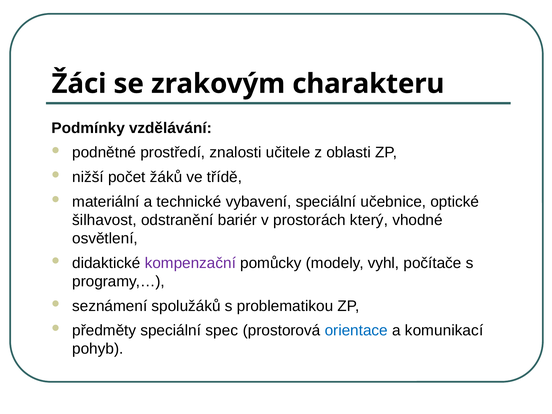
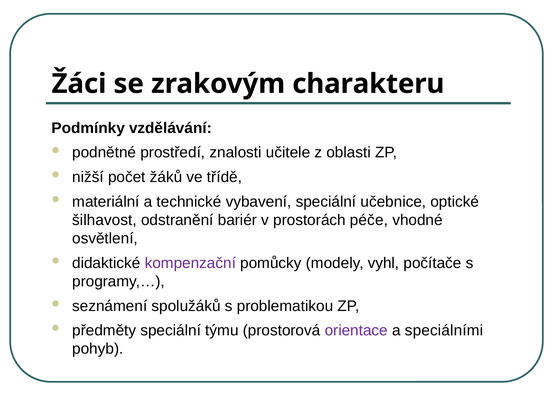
který: který -> péče
spec: spec -> týmu
orientace colour: blue -> purple
komunikací: komunikací -> speciálními
